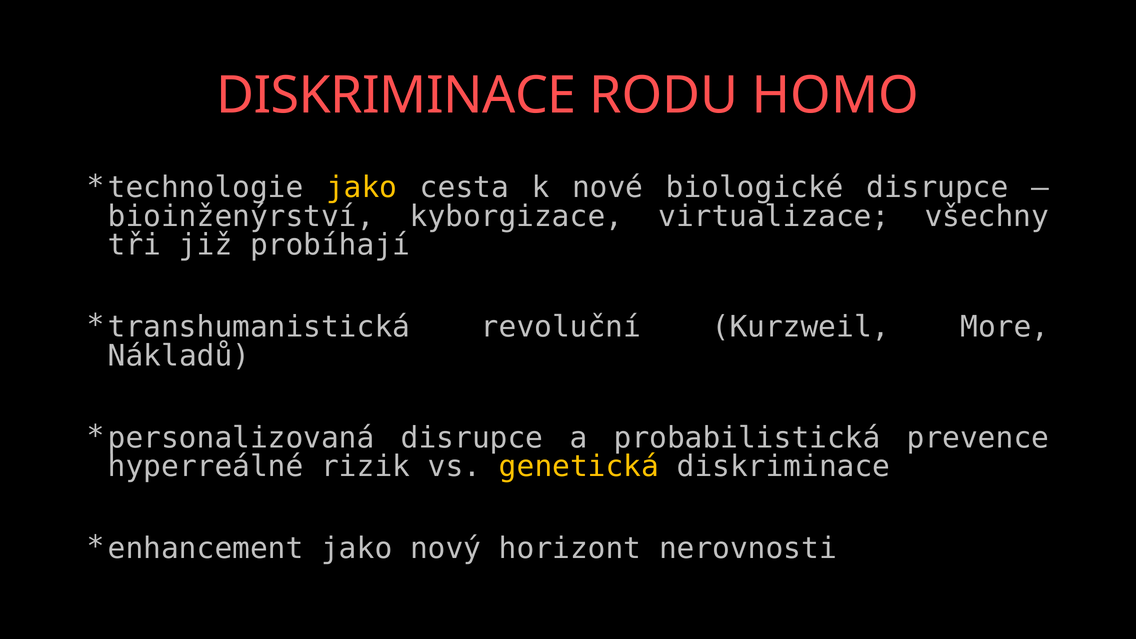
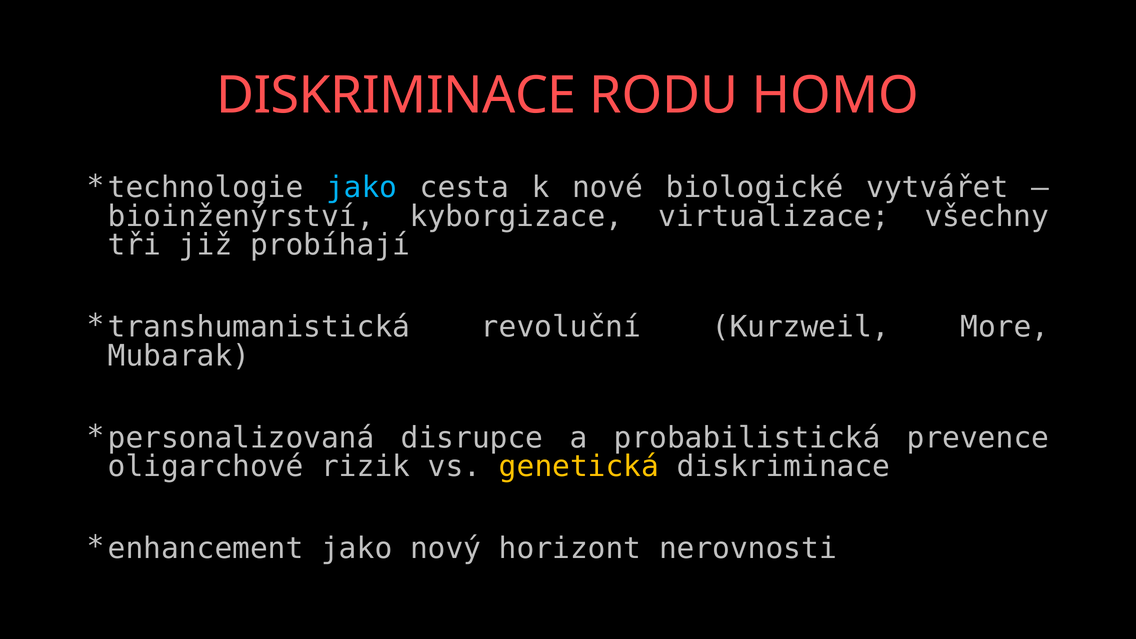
jako at (362, 188) colour: yellow -> light blue
biologické disrupce: disrupce -> vytvářet
Nákladů: Nákladů -> Mubarak
hyperreálné: hyperreálné -> oligarchové
